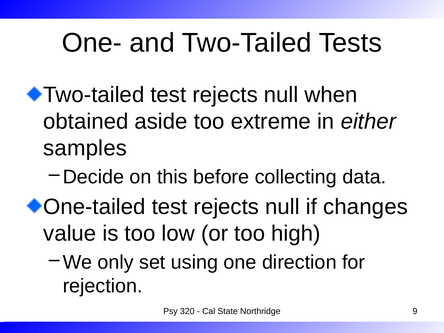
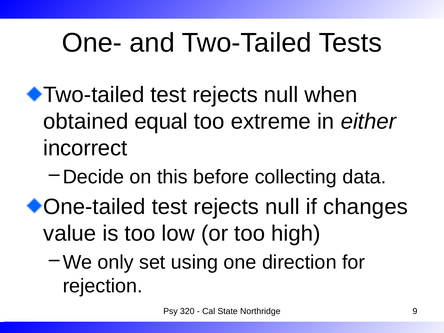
aside: aside -> equal
samples: samples -> incorrect
